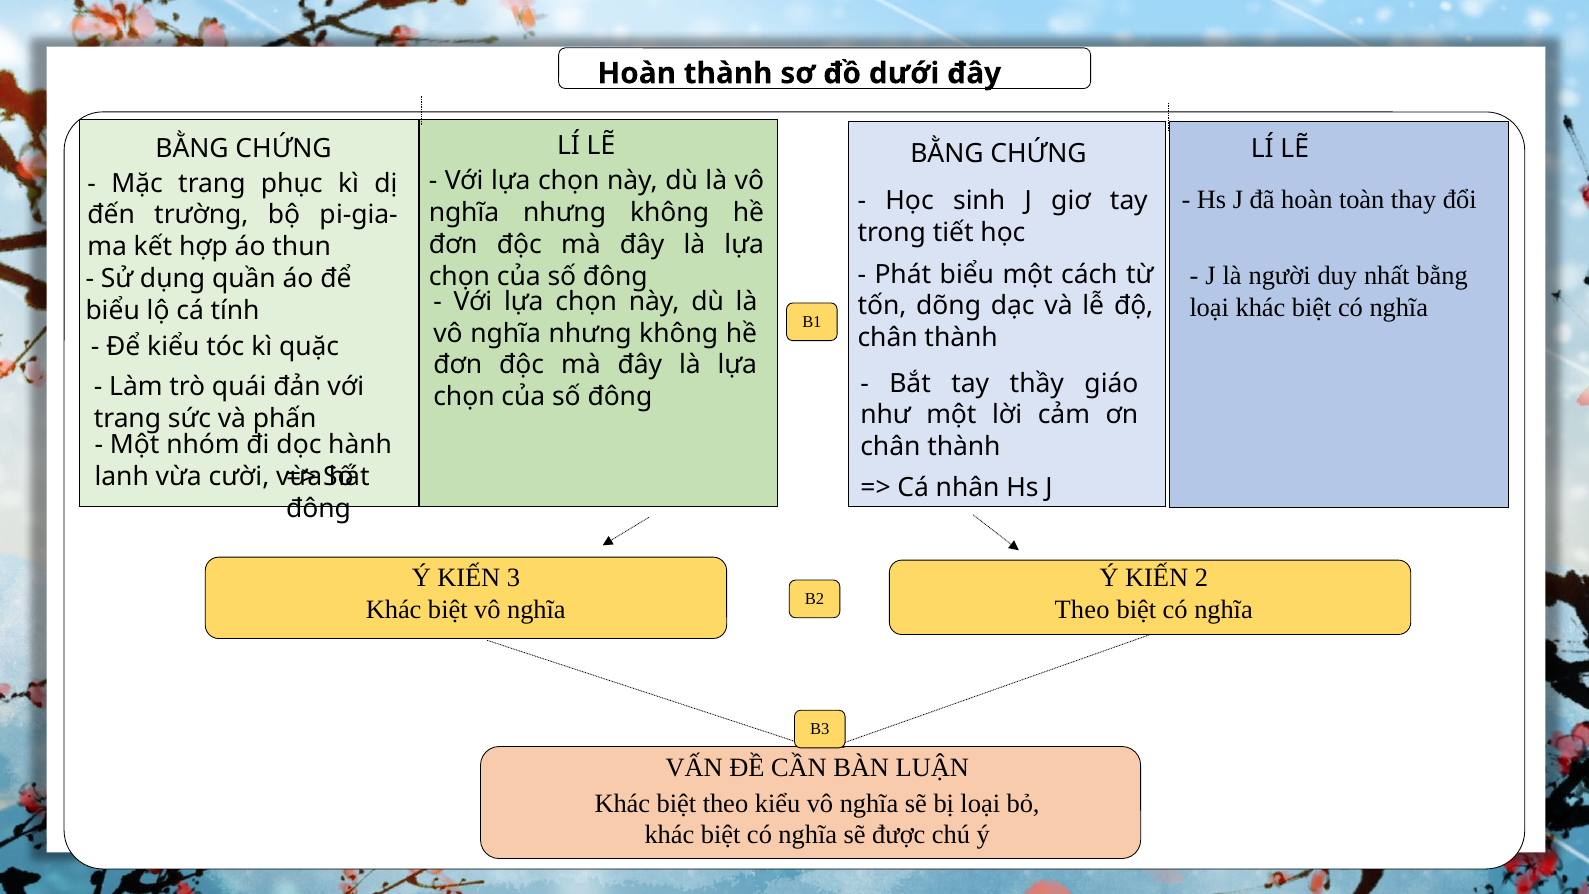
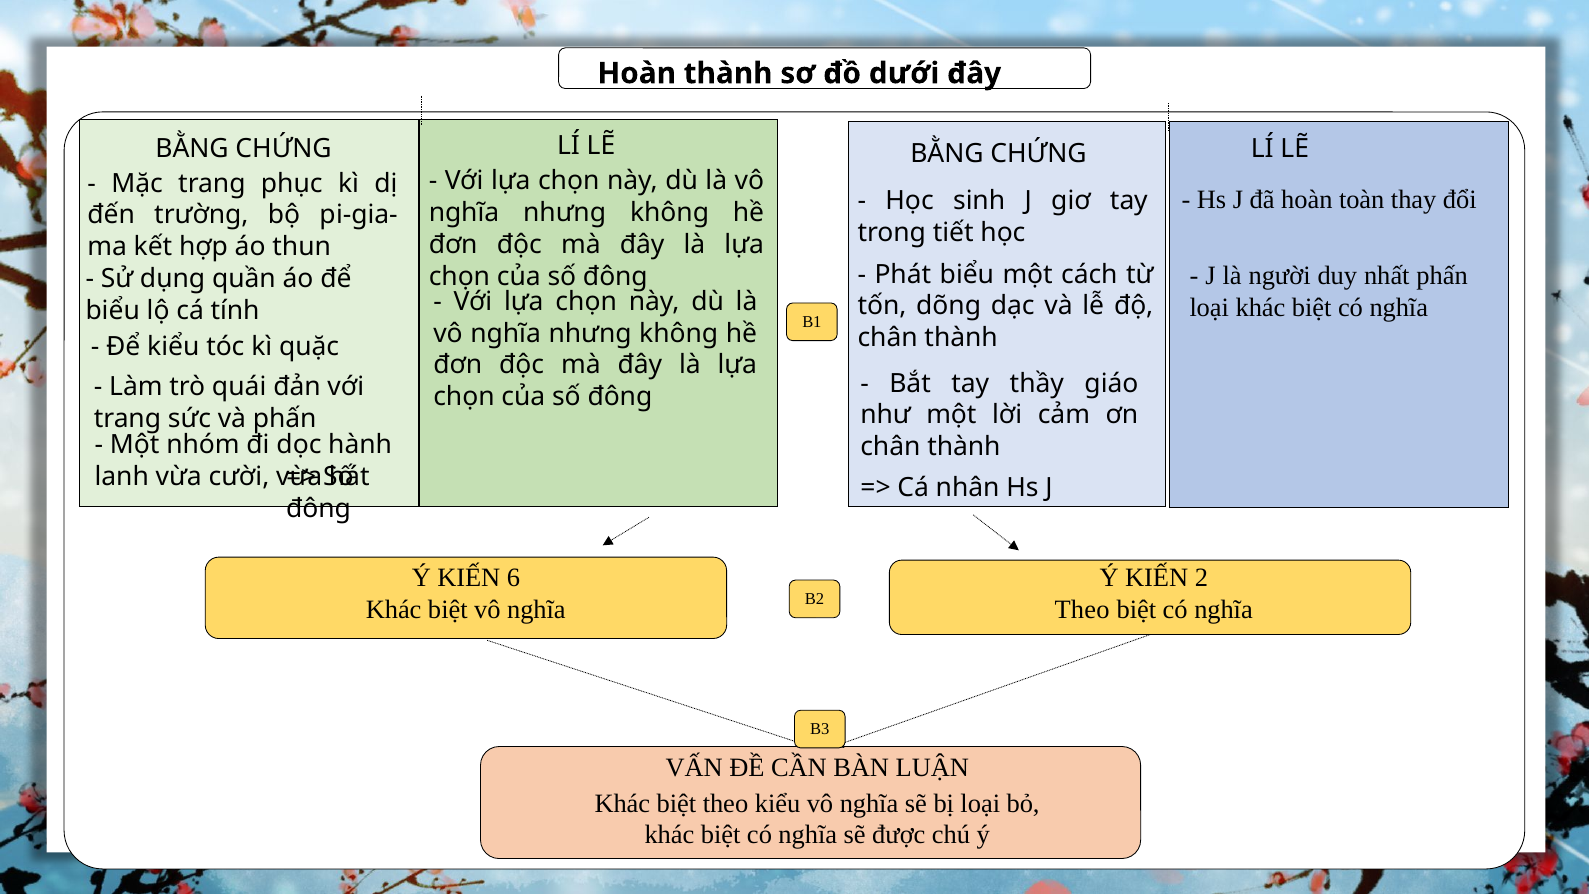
nhất bằng: bằng -> phấn
3: 3 -> 6
